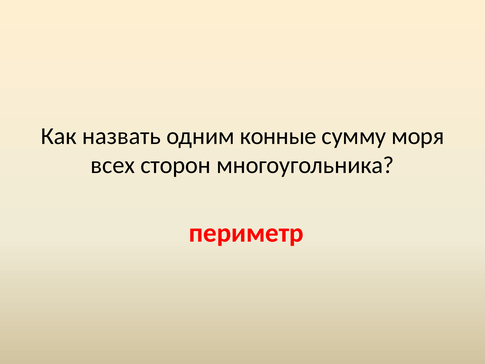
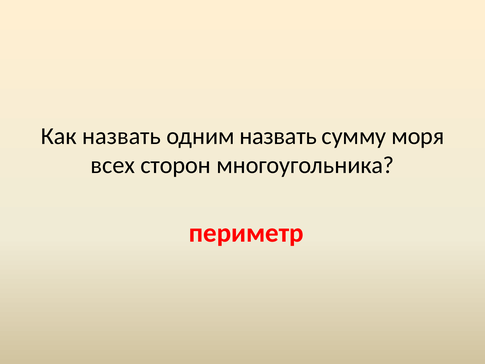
одним конные: конные -> назвать
